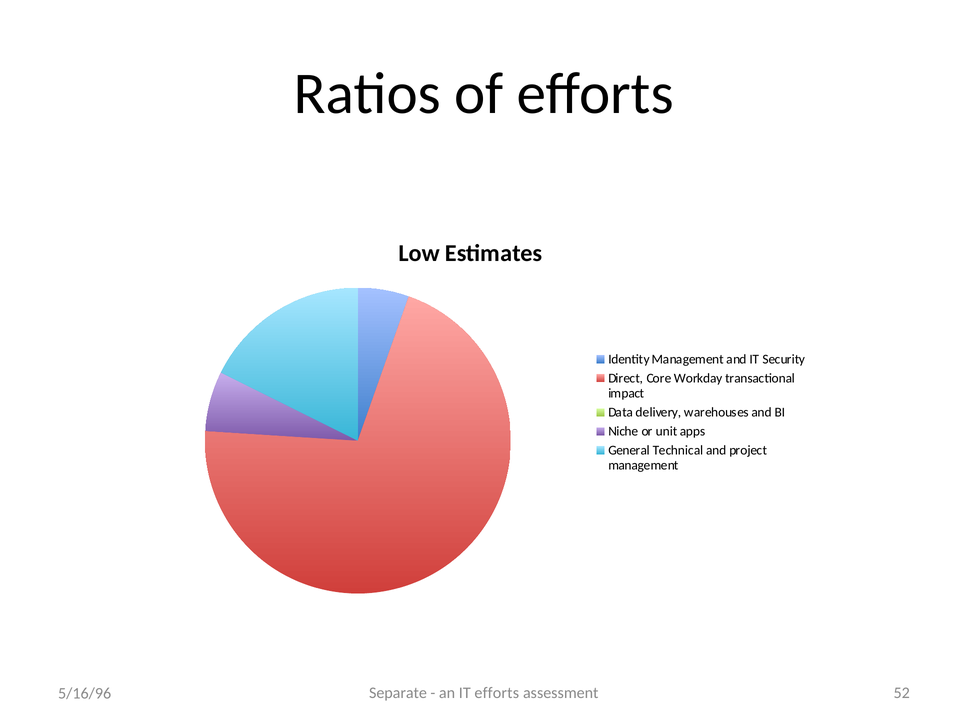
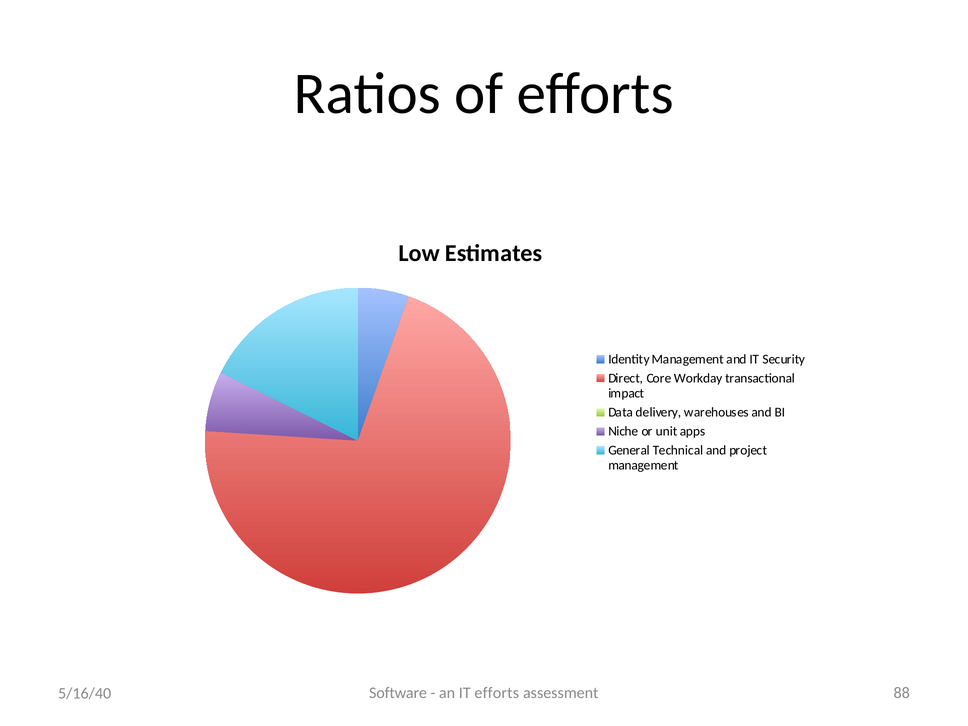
Separate: Separate -> Software
52: 52 -> 88
5/16/96: 5/16/96 -> 5/16/40
